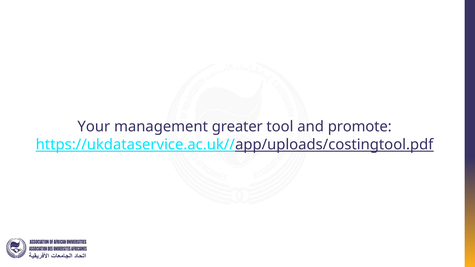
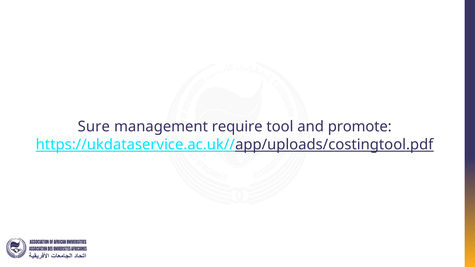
Your: Your -> Sure
greater: greater -> require
